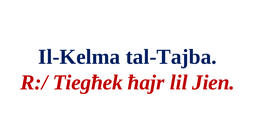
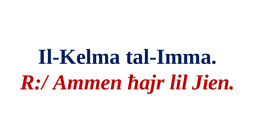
tal-Tajba: tal-Tajba -> tal-Imma
Tiegħek: Tiegħek -> Ammen
